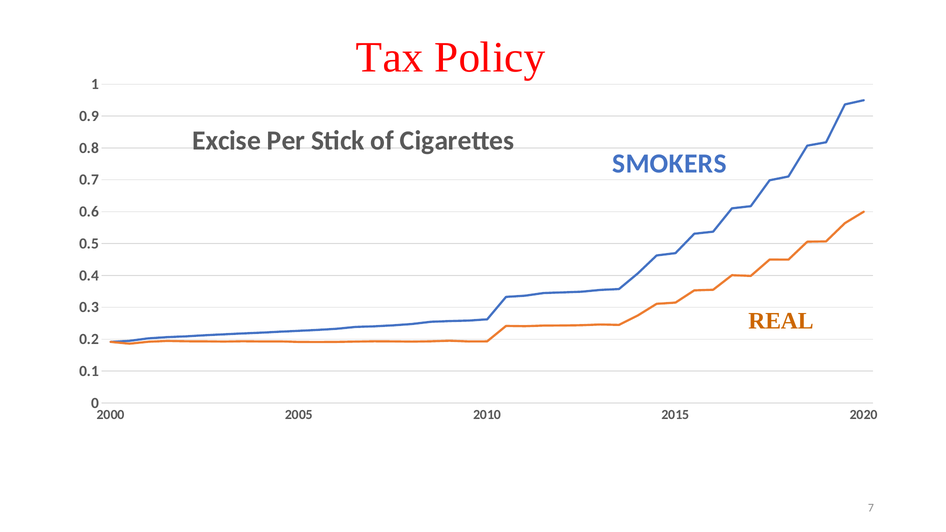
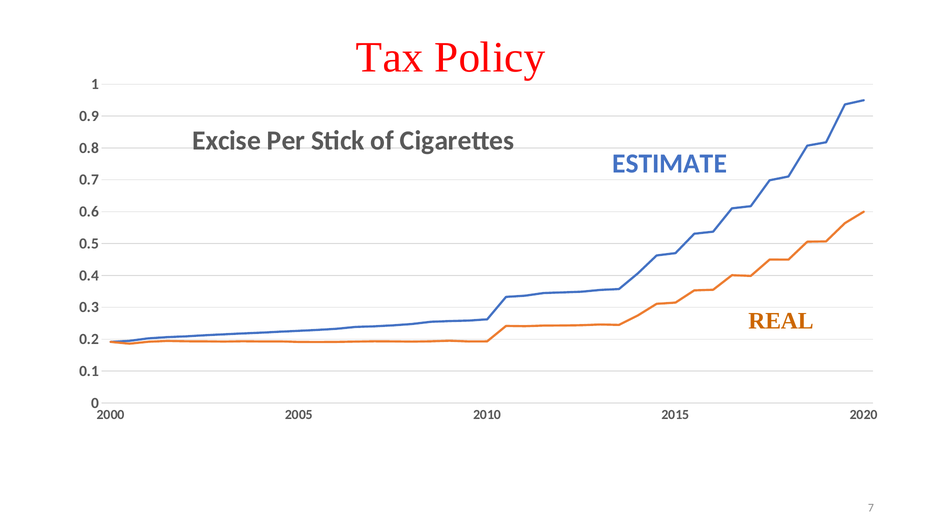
SMOKERS: SMOKERS -> ESTIMATE
